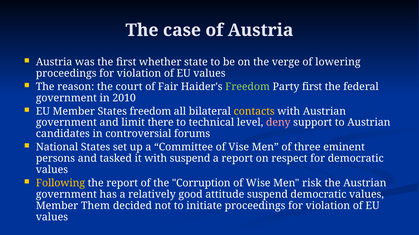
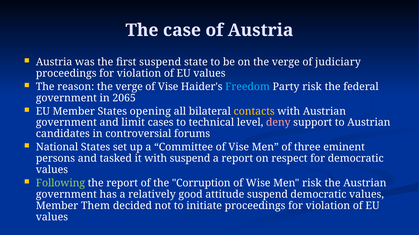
first whether: whether -> suspend
lowering: lowering -> judiciary
reason the court: court -> verge
Fair at (168, 87): Fair -> Vise
Freedom at (248, 87) colour: light green -> light blue
Party first: first -> risk
2010: 2010 -> 2065
States freedom: freedom -> opening
there: there -> cases
Following colour: yellow -> light green
